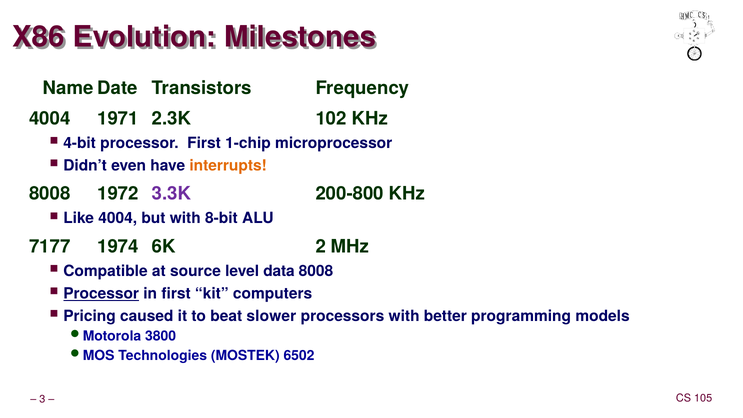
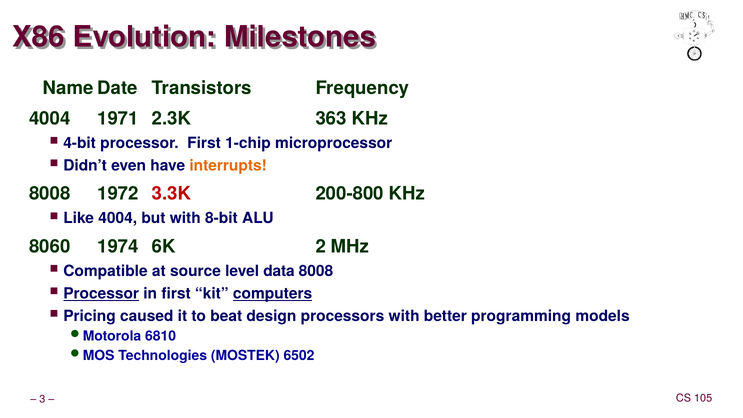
102: 102 -> 363
3.3K colour: purple -> red
7177: 7177 -> 8060
computers underline: none -> present
slower: slower -> design
3800: 3800 -> 6810
